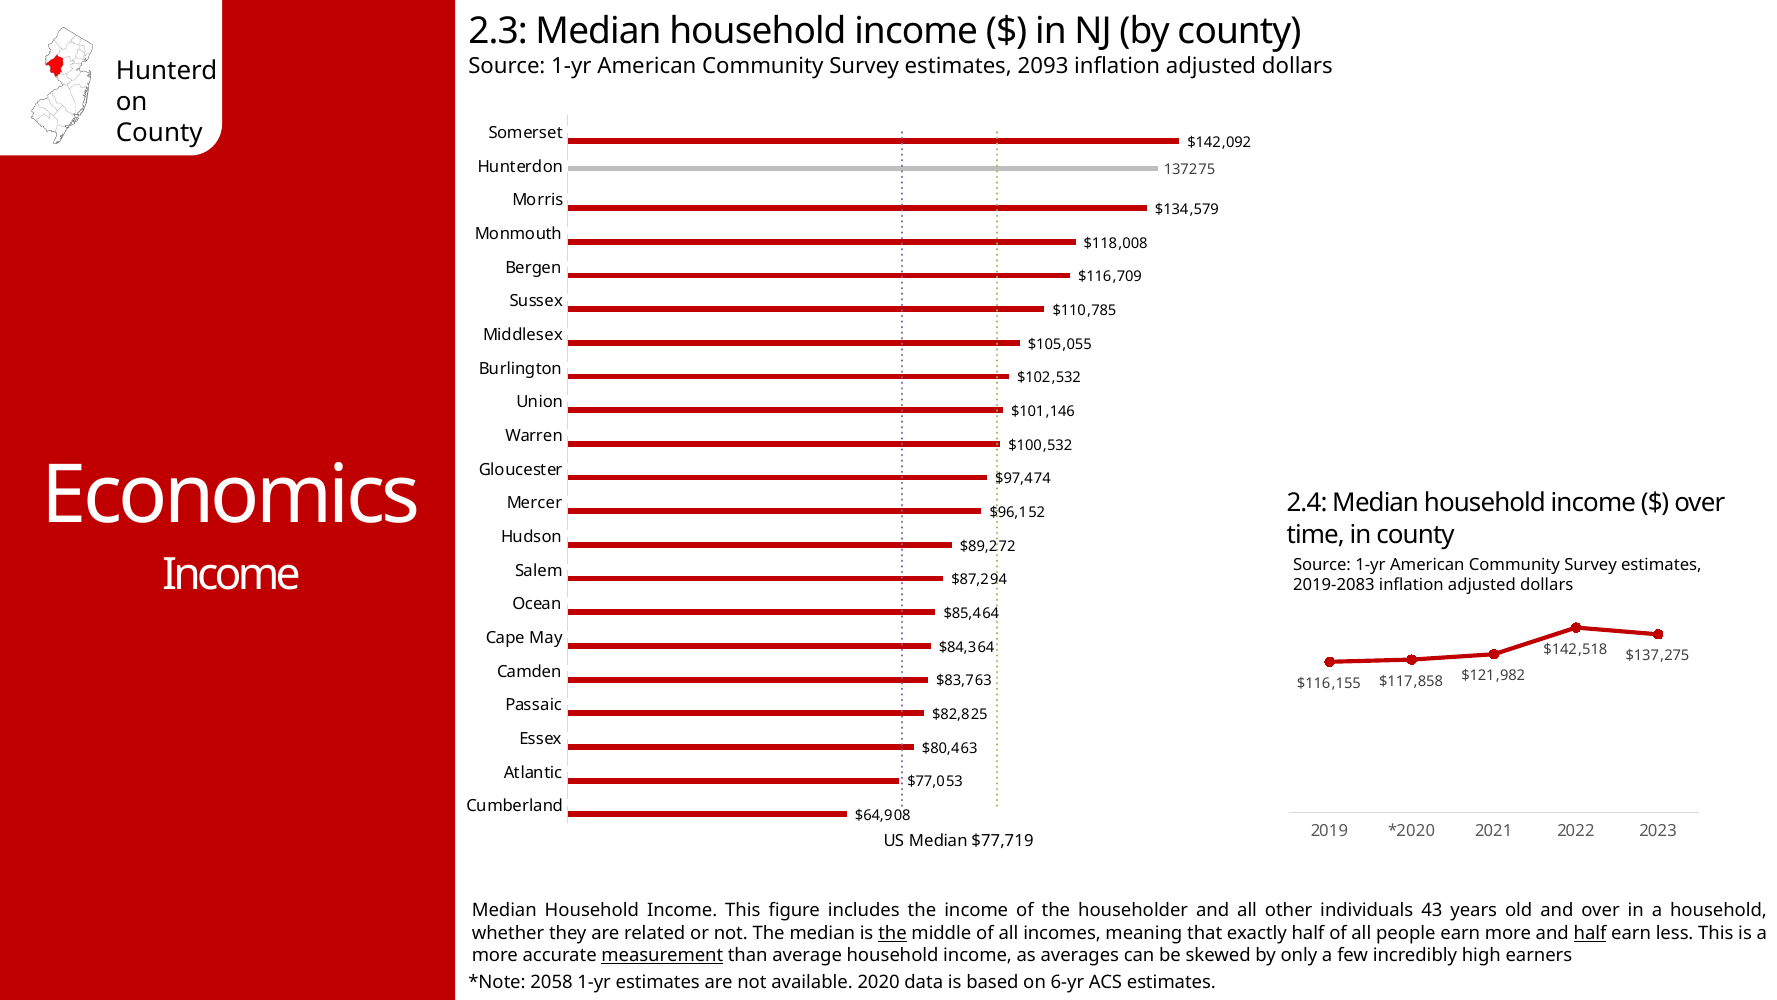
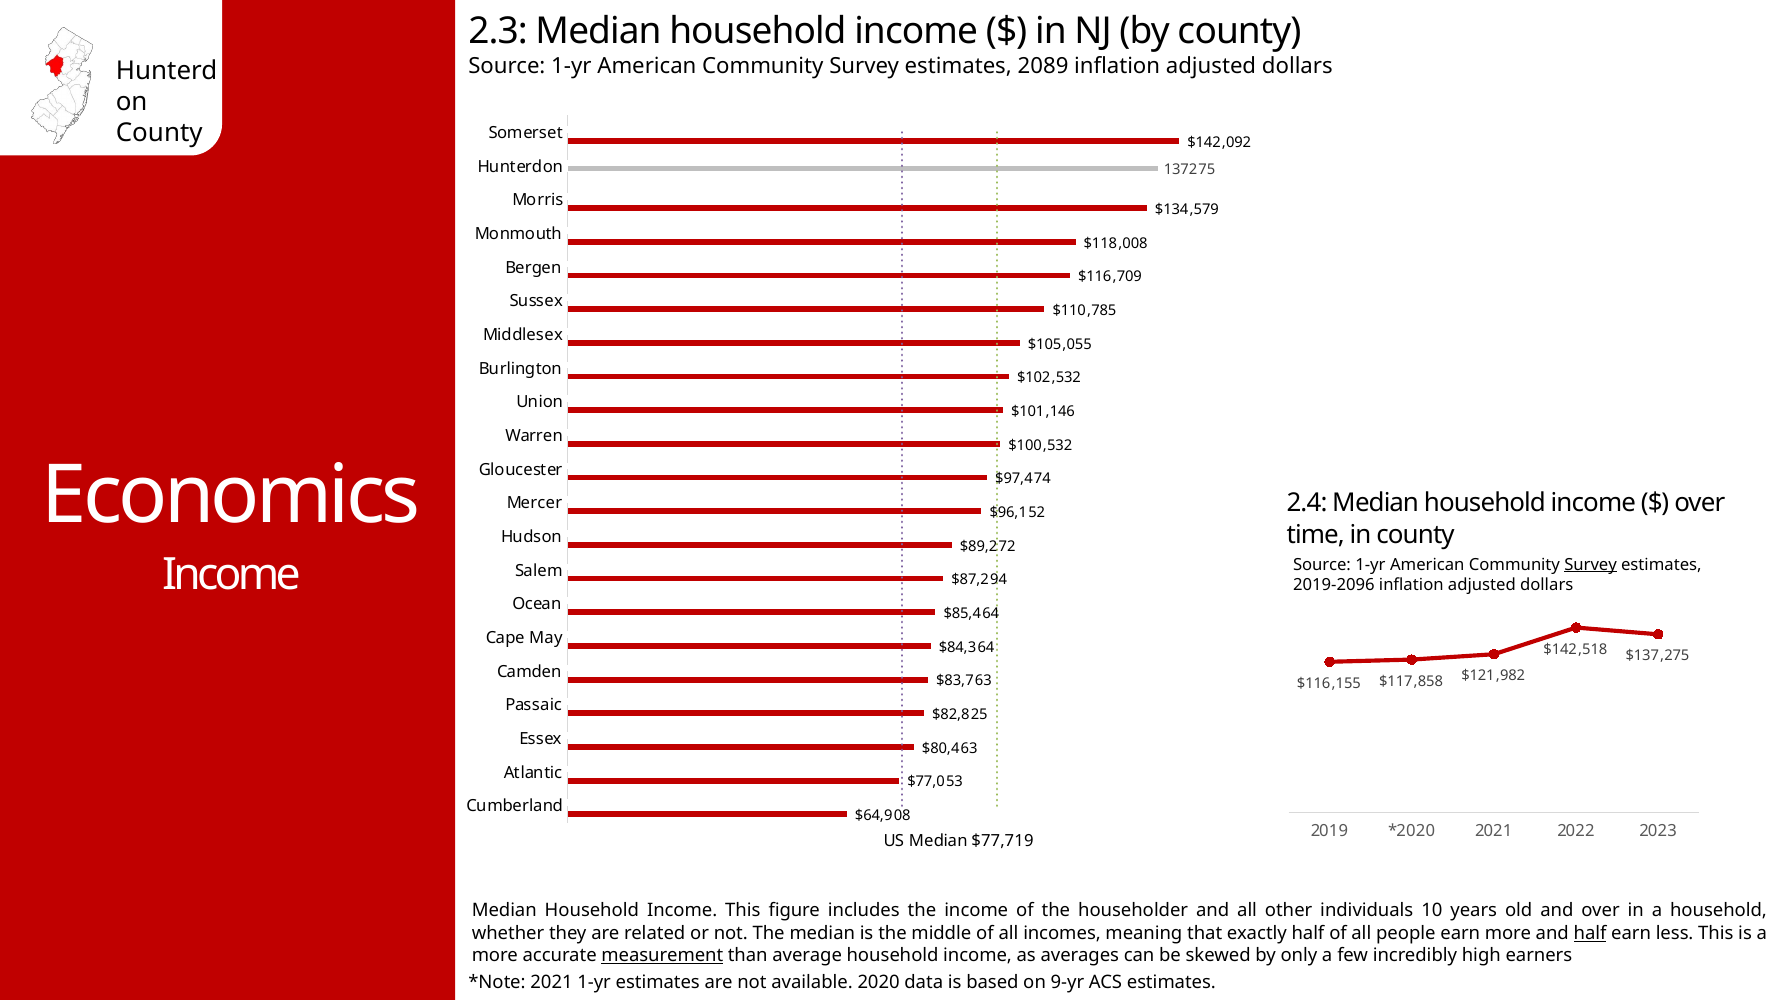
2093: 2093 -> 2089
Survey at (1591, 564) underline: none -> present
2019-2083: 2019-2083 -> 2019-2096
43: 43 -> 10
the at (893, 933) underline: present -> none
2058 at (552, 981): 2058 -> 2021
6-yr: 6-yr -> 9-yr
